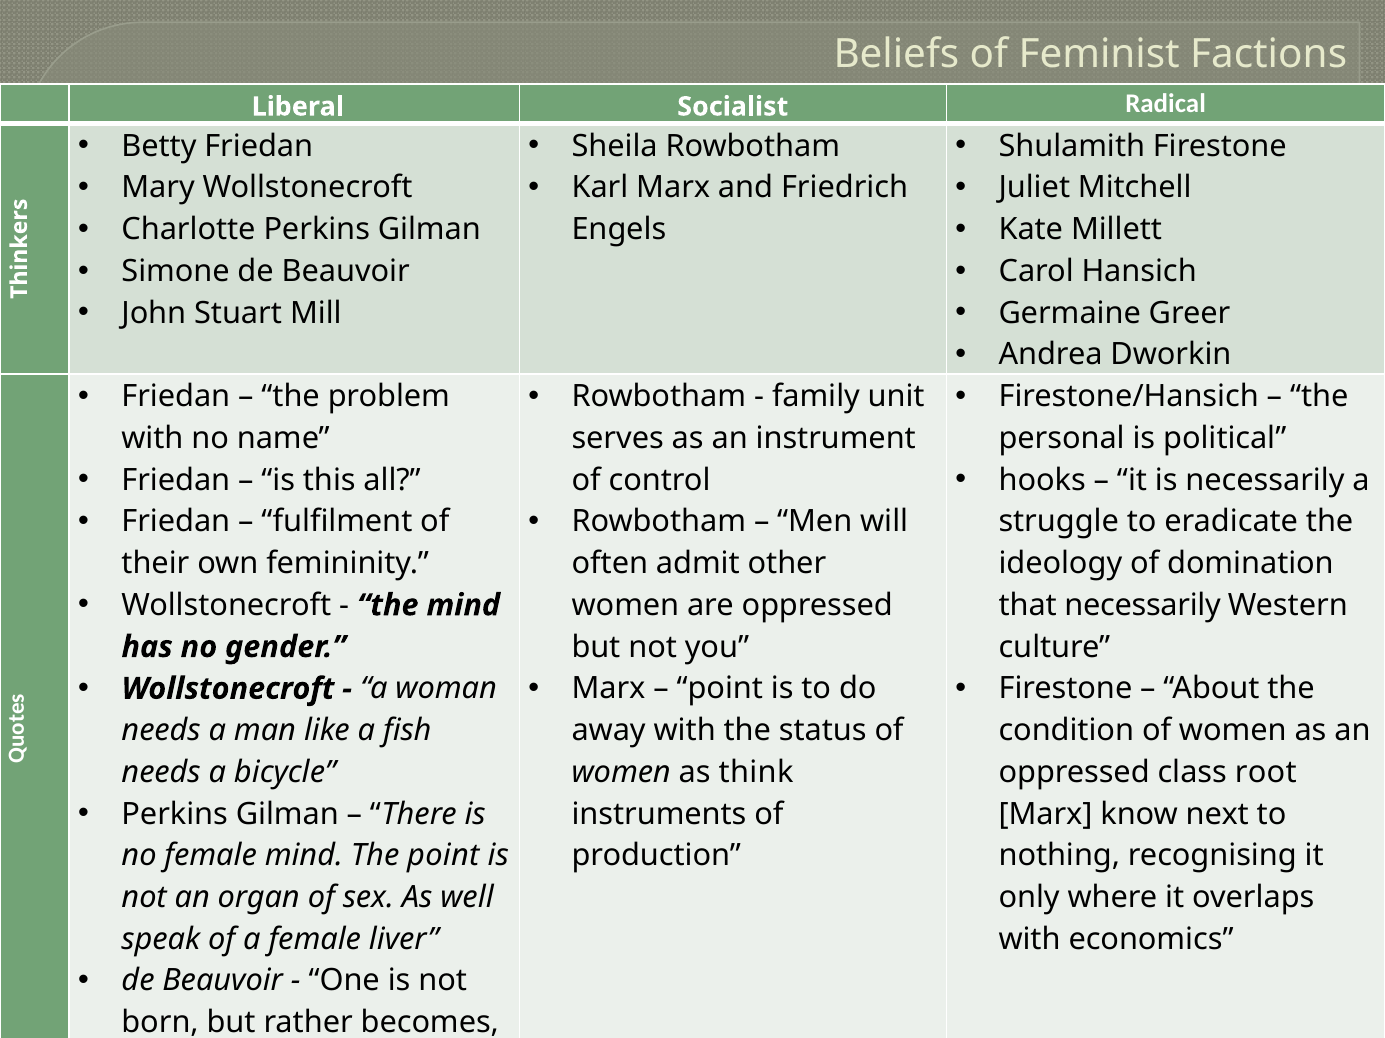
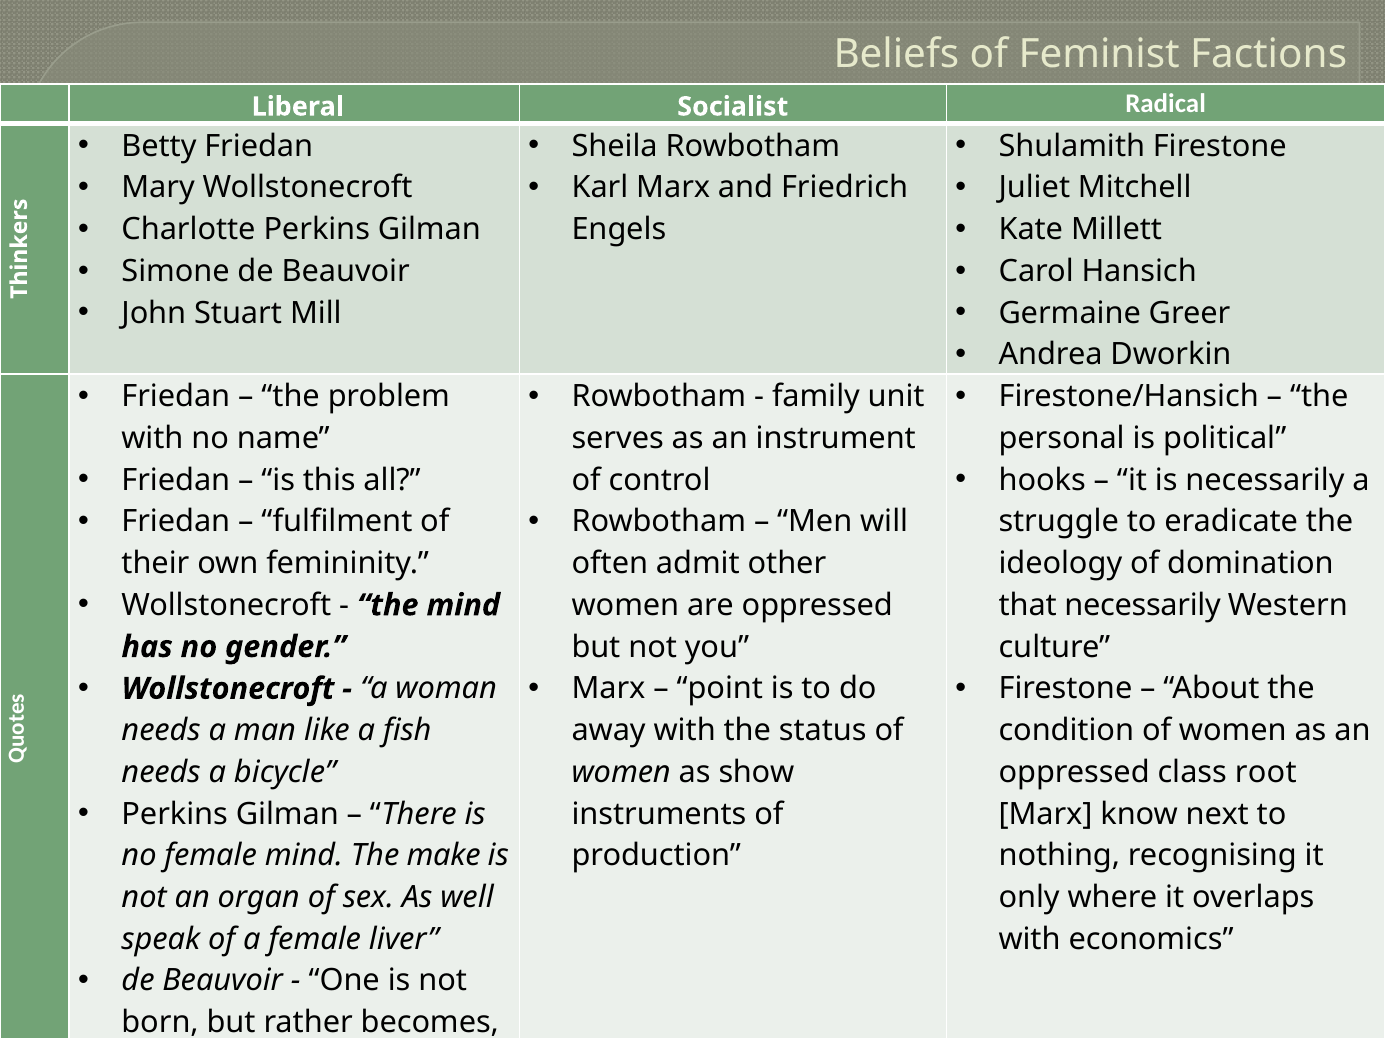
think: think -> show
The point: point -> make
